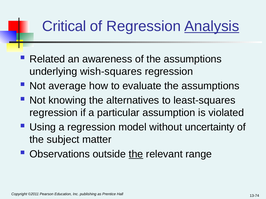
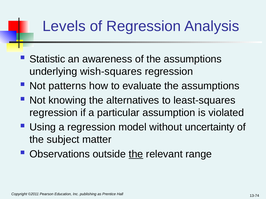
Critical: Critical -> Levels
Analysis underline: present -> none
Related: Related -> Statistic
average: average -> patterns
